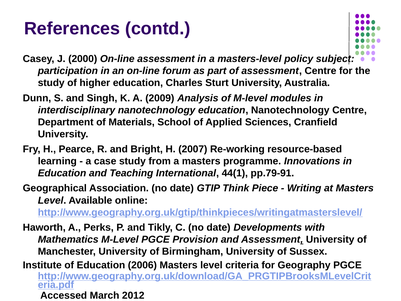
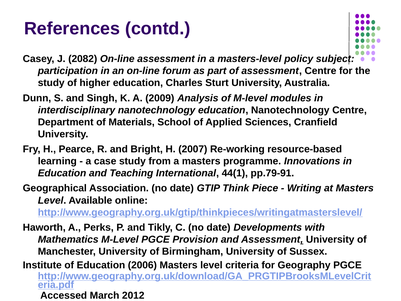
2000: 2000 -> 2082
